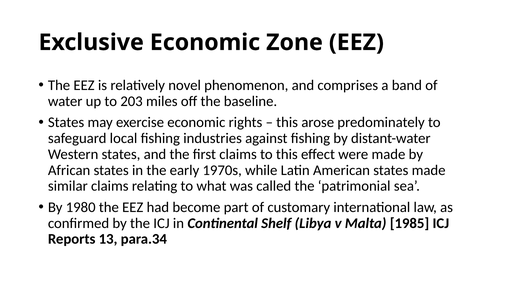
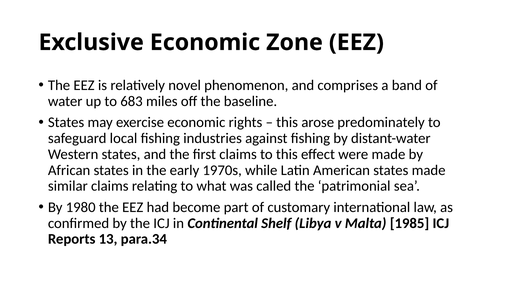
203: 203 -> 683
